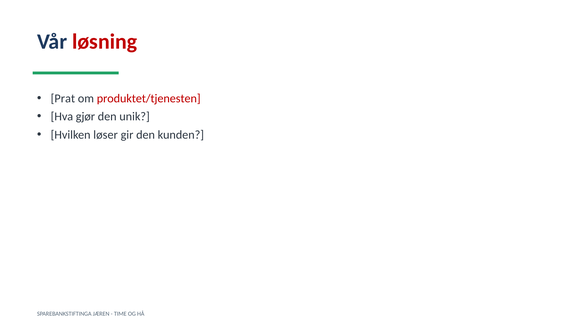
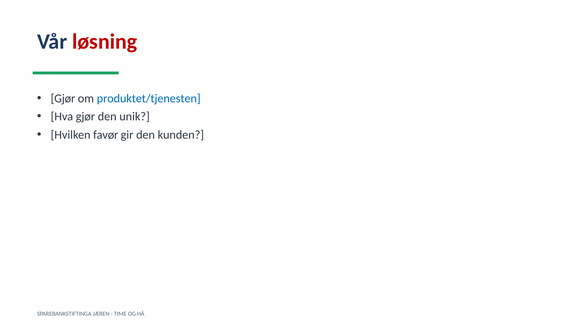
Prat at (63, 99): Prat -> Gjør
produktet/tjenesten colour: red -> blue
løser: løser -> favør
